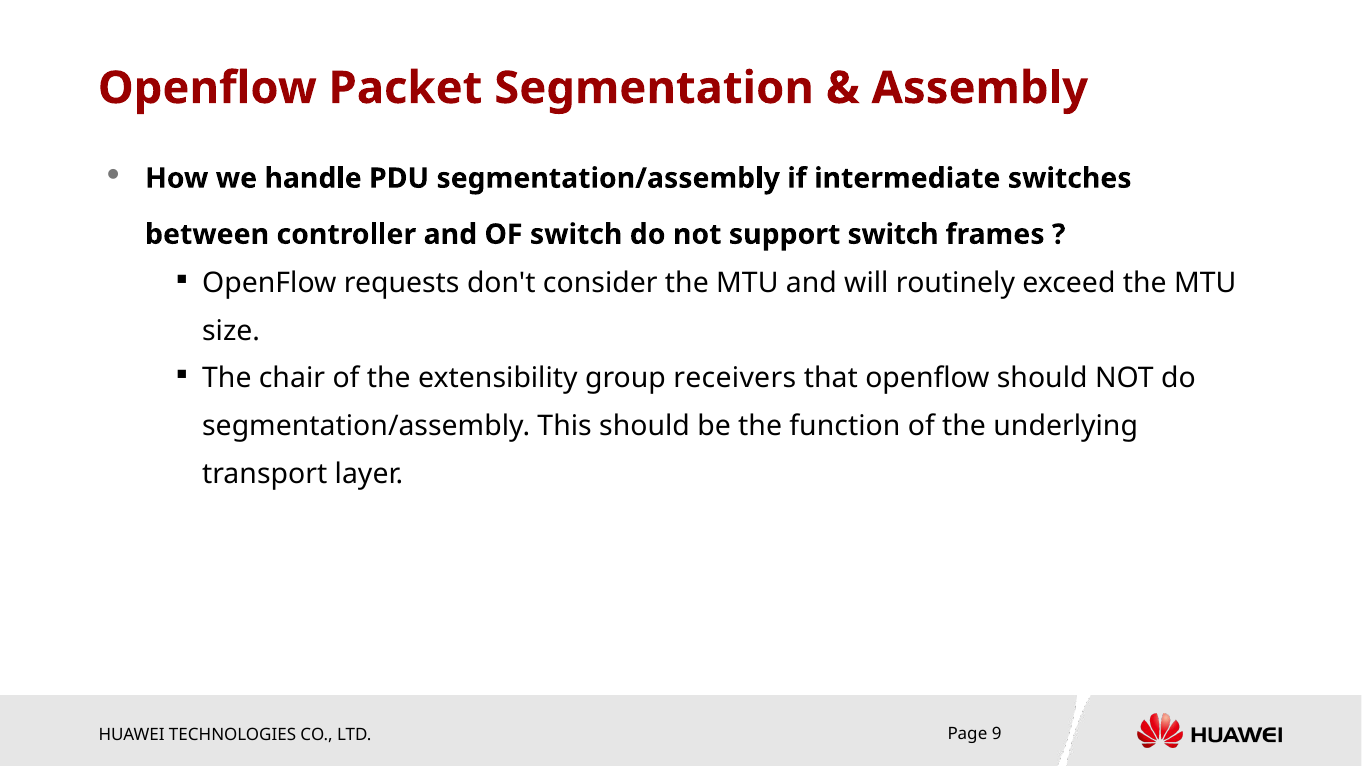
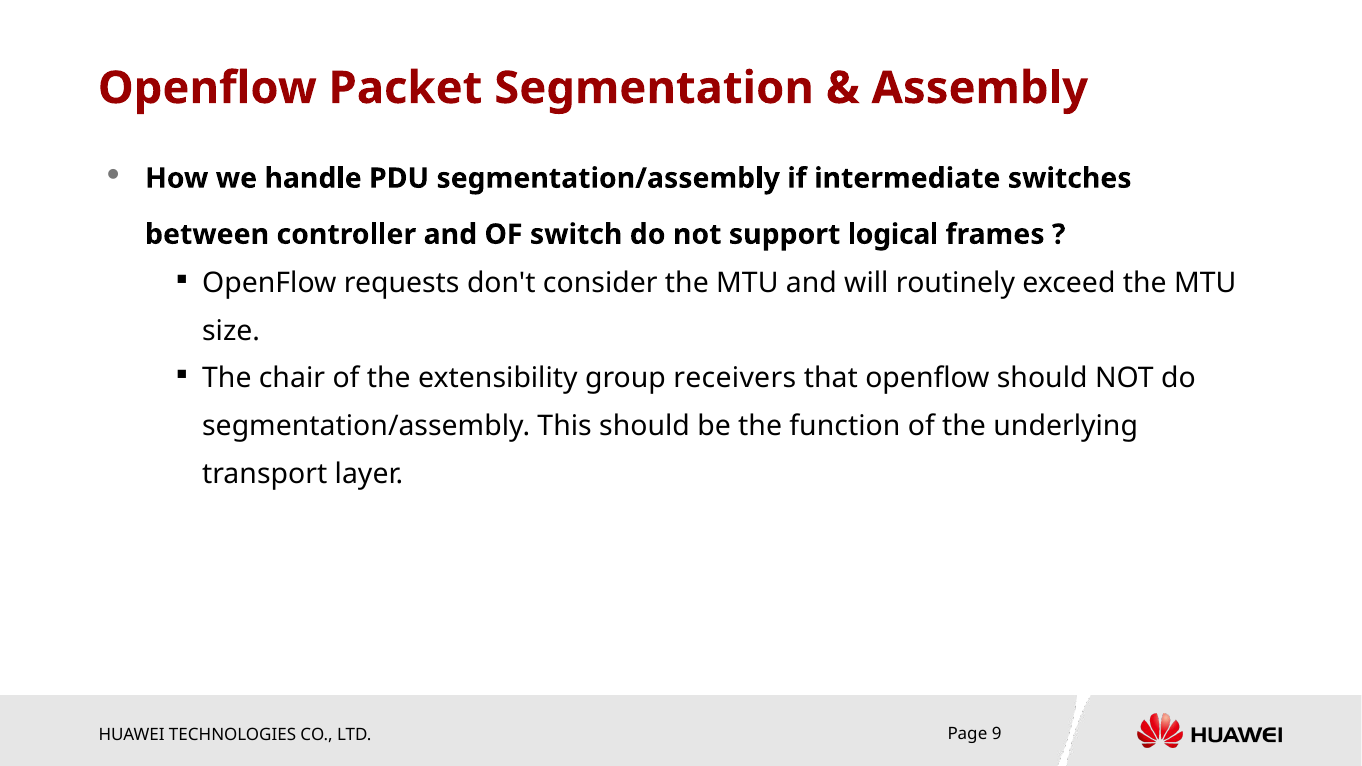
support switch: switch -> logical
